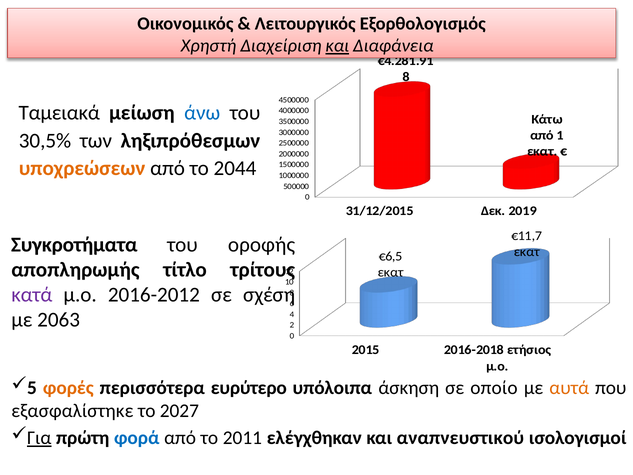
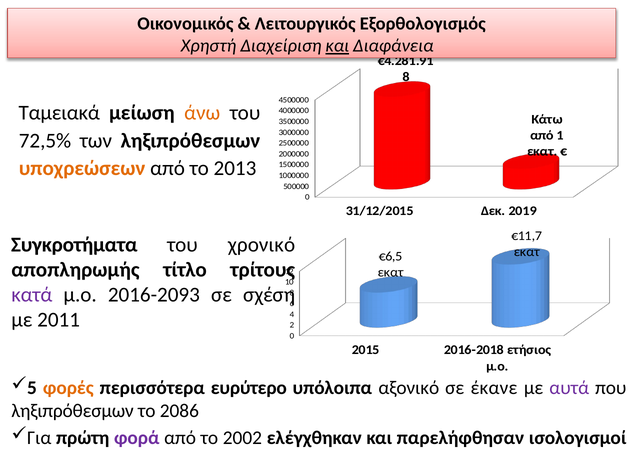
άνω colour: blue -> orange
30,5%: 30,5% -> 72,5%
2044: 2044 -> 2013
οροφής: οροφής -> χρονικό
2016-2012: 2016-2012 -> 2016-2093
2063: 2063 -> 2011
άσκηση: άσκηση -> αξονικό
οποίο: οποίο -> έκανε
αυτά colour: orange -> purple
εξασφαλίστηκε at (72, 411): εξασφαλίστηκε -> ληξιπρόθεσμων
2027: 2027 -> 2086
Για underline: present -> none
φορά colour: blue -> purple
2011: 2011 -> 2002
αναπνευστικού: αναπνευστικού -> παρελήφθησαν
